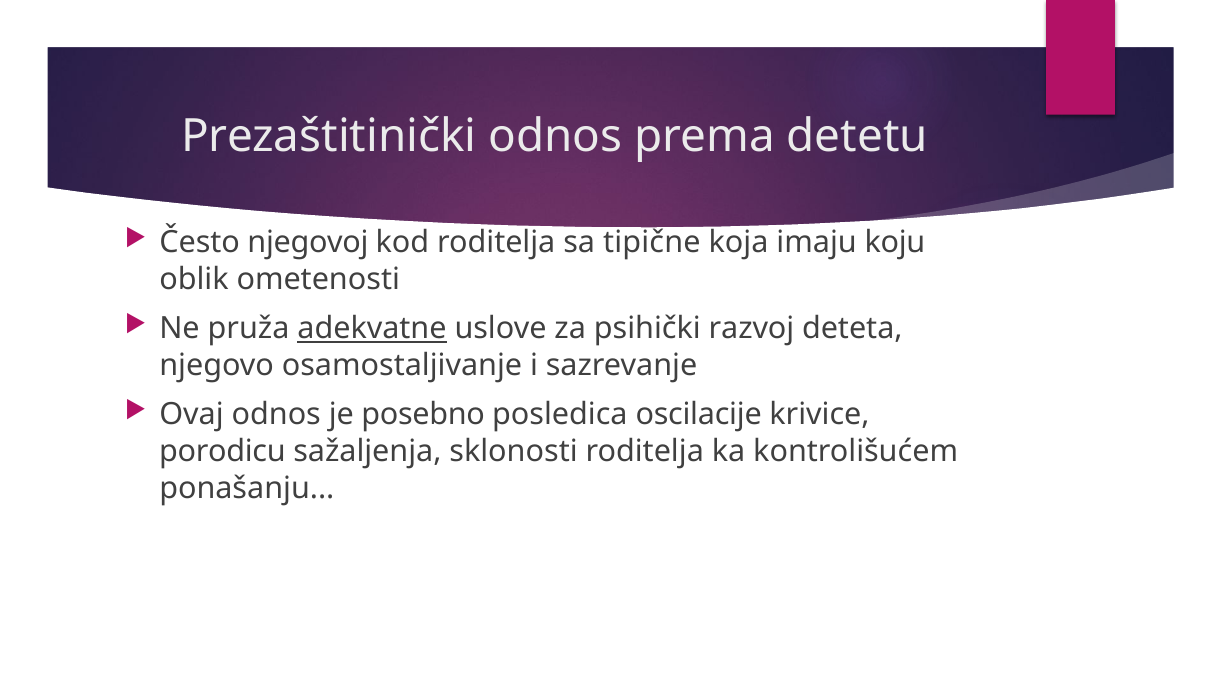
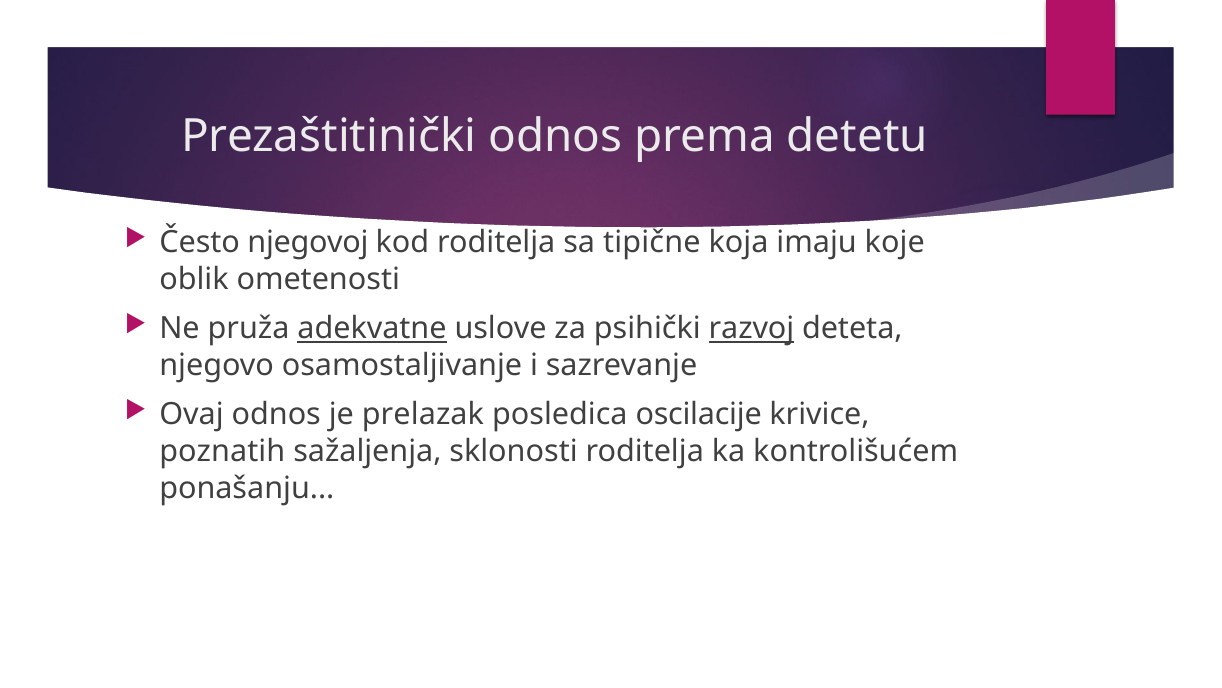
koju: koju -> koje
razvoj underline: none -> present
posebno: posebno -> prelazak
porodicu: porodicu -> poznatih
